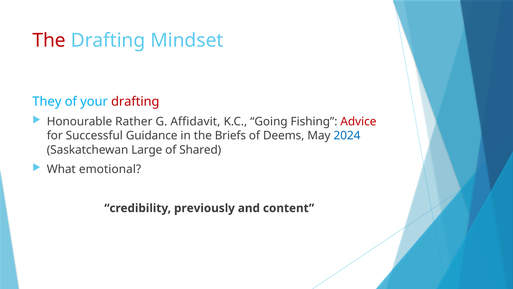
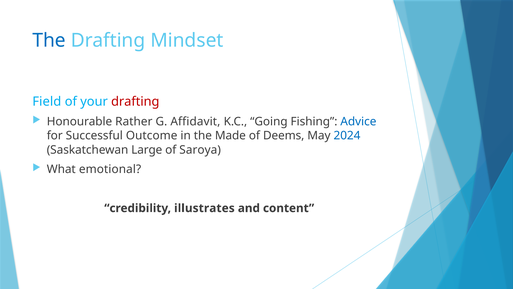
The at (49, 40) colour: red -> blue
They: They -> Field
Advice colour: red -> blue
Guidance: Guidance -> Outcome
Briefs: Briefs -> Made
Shared: Shared -> Saroya
previously: previously -> illustrates
